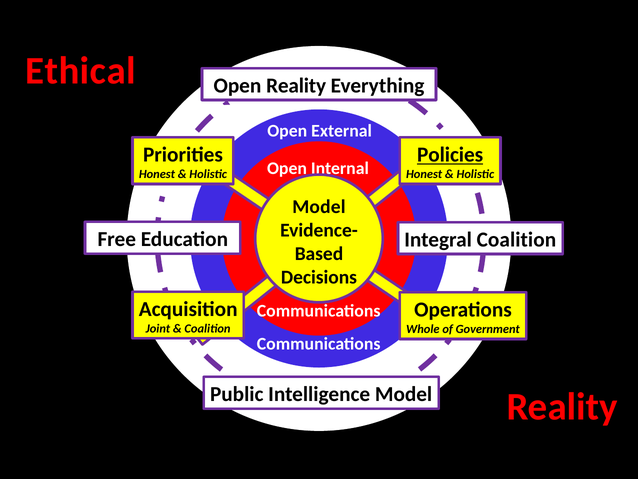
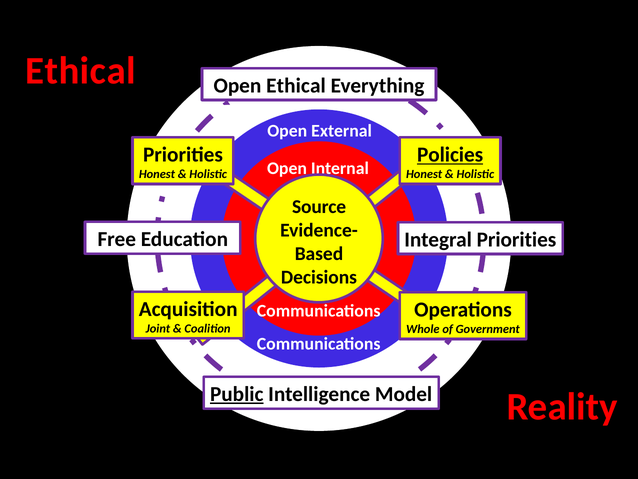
Open Reality: Reality -> Ethical
Model at (319, 207): Model -> Source
Coalition at (516, 239): Coalition -> Priorities
Public underline: none -> present
